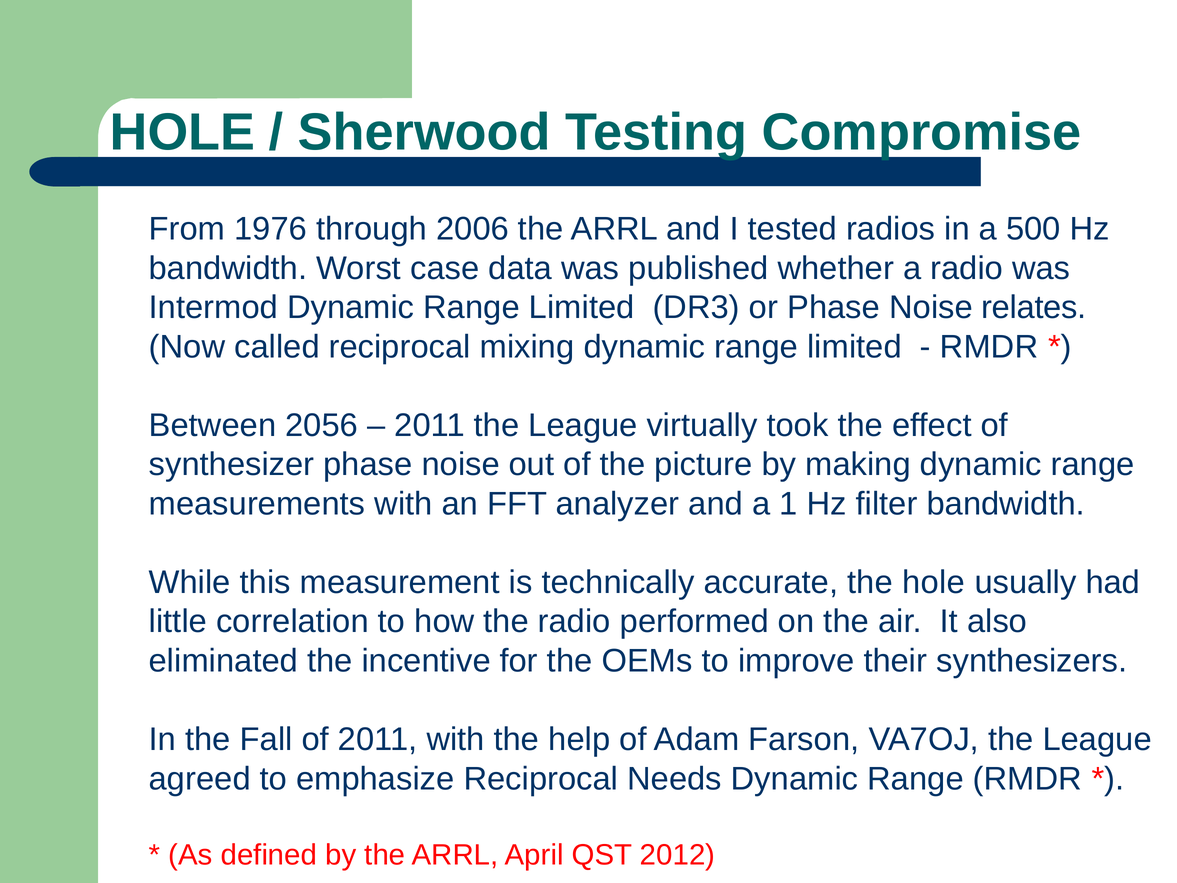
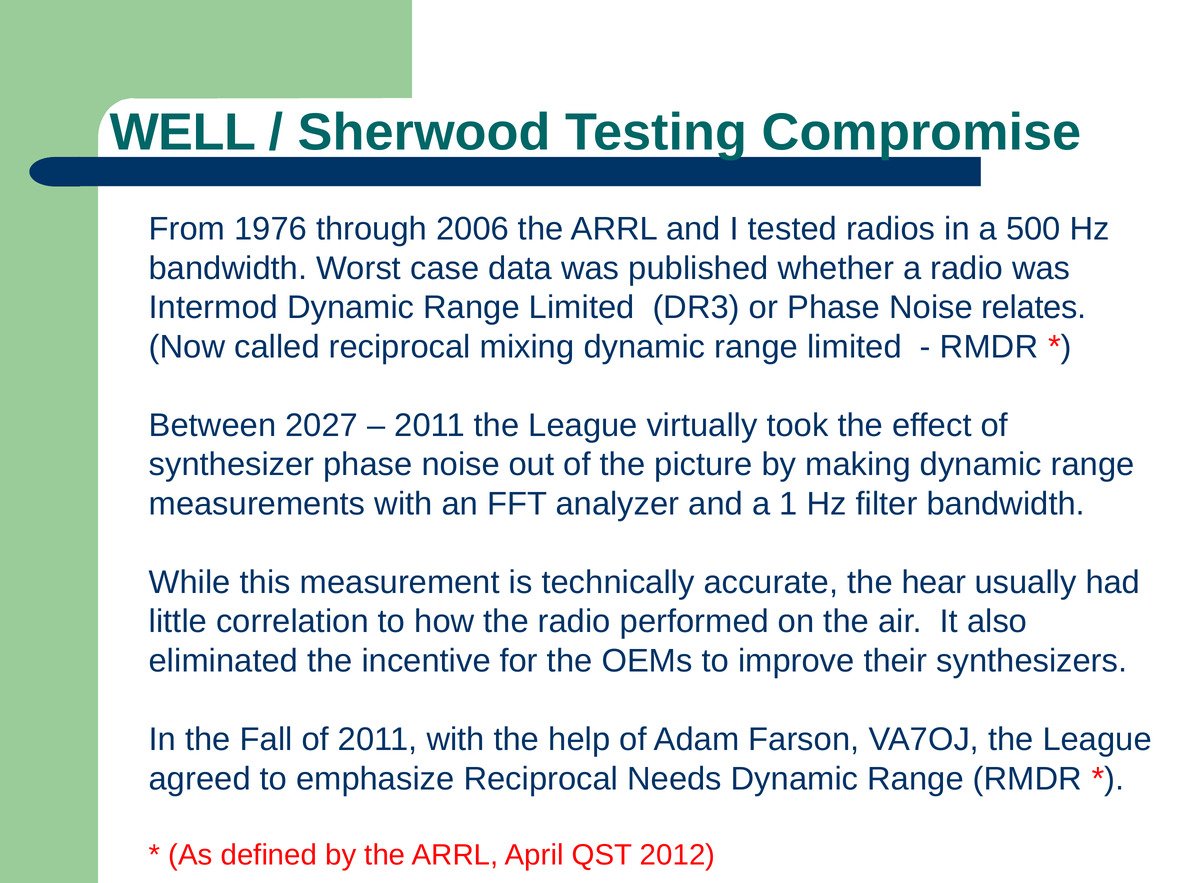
HOLE at (182, 132): HOLE -> WELL
2056: 2056 -> 2027
the hole: hole -> hear
